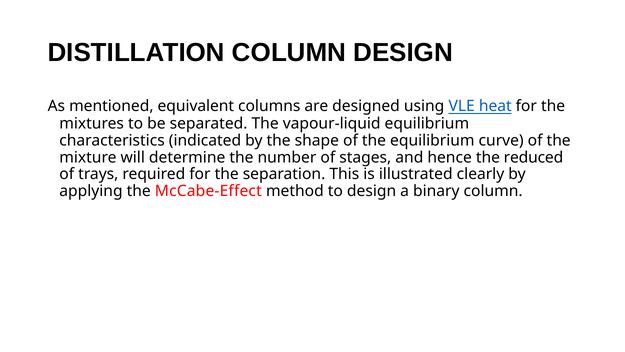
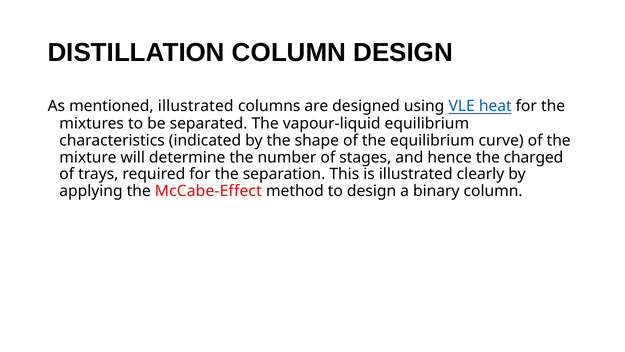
mentioned equivalent: equivalent -> illustrated
reduced: reduced -> charged
